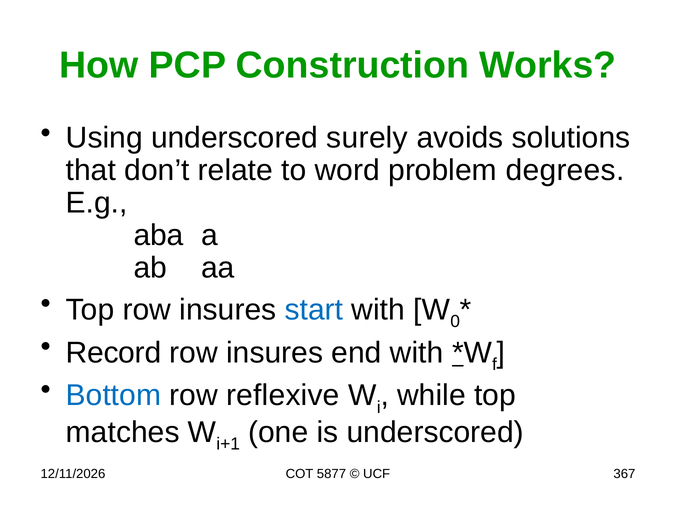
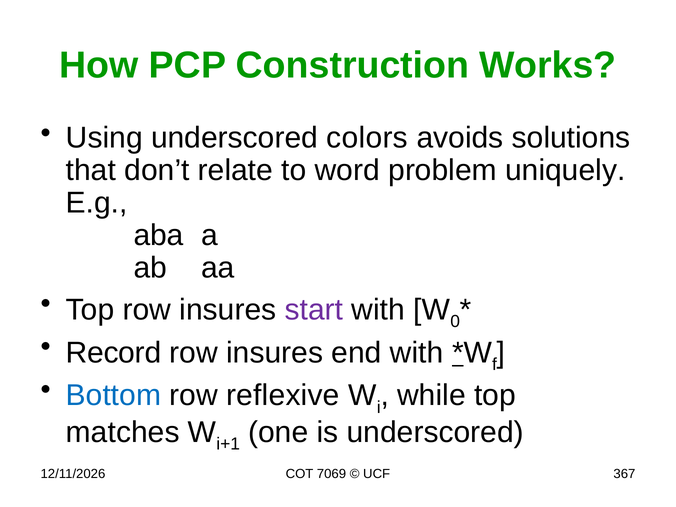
surely: surely -> colors
degrees: degrees -> uniquely
start colour: blue -> purple
5877: 5877 -> 7069
